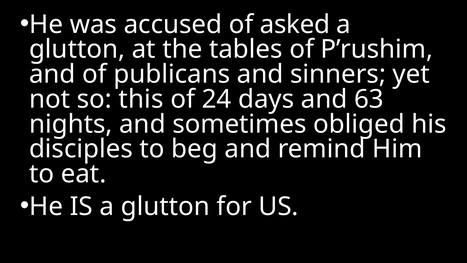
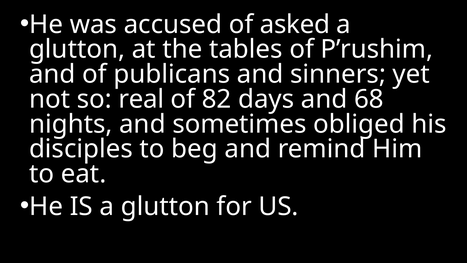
this: this -> real
24: 24 -> 82
63: 63 -> 68
